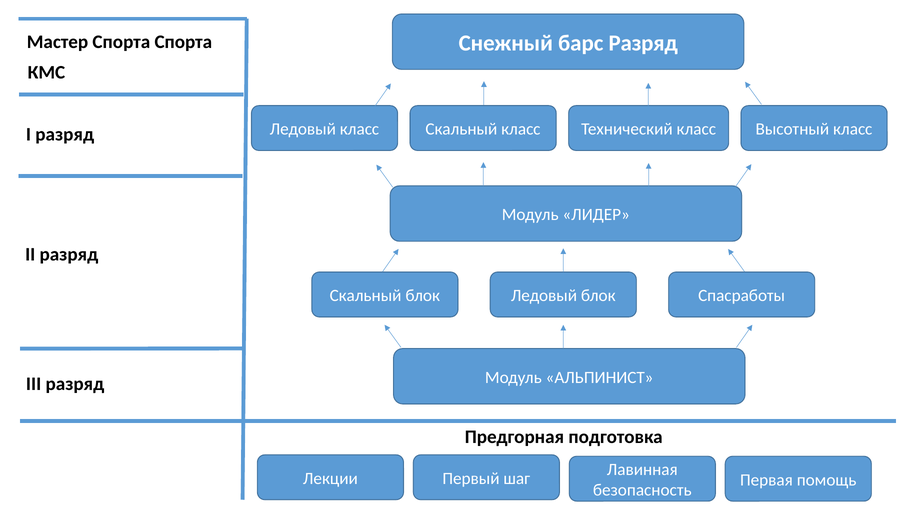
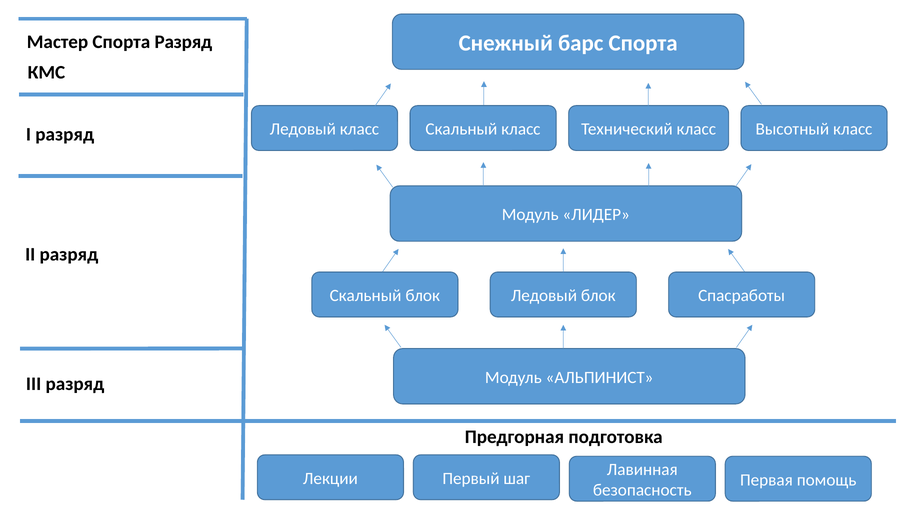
Спорта Спорта: Спорта -> Разряд
барс Разряд: Разряд -> Спорта
